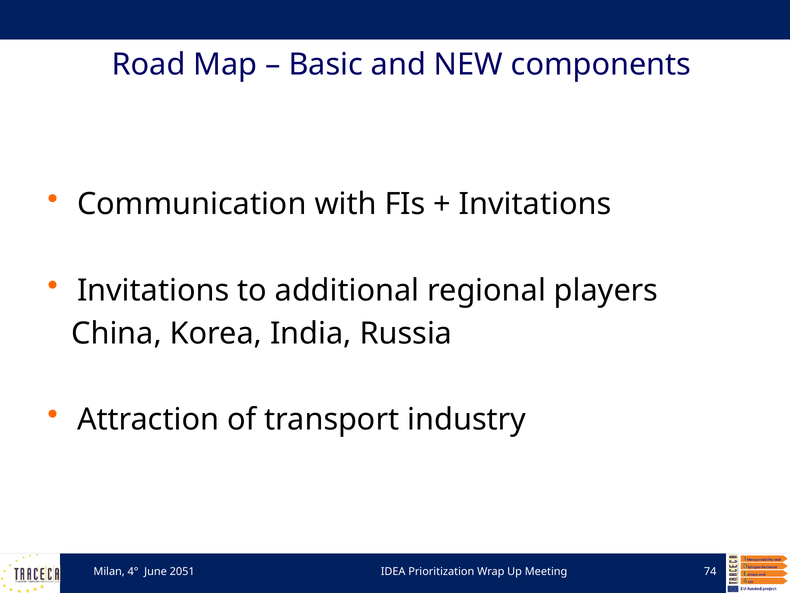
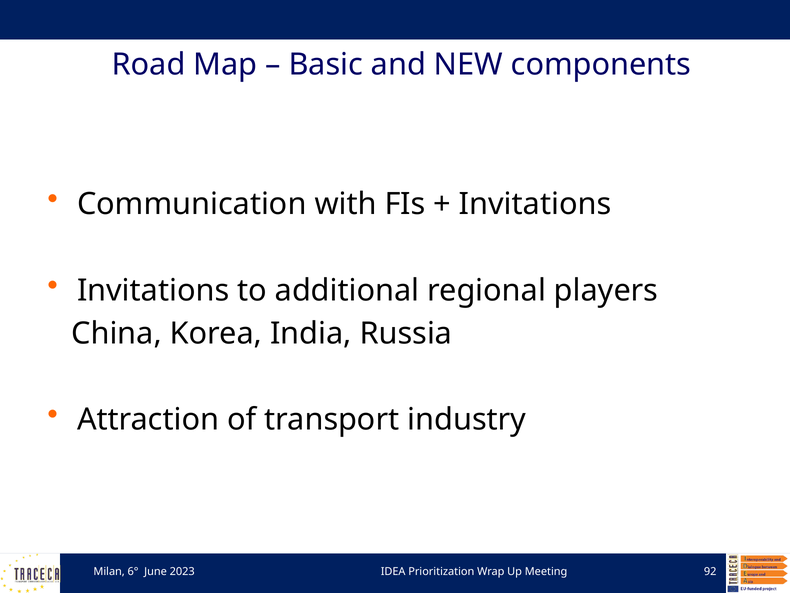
4°: 4° -> 6°
2051: 2051 -> 2023
74: 74 -> 92
